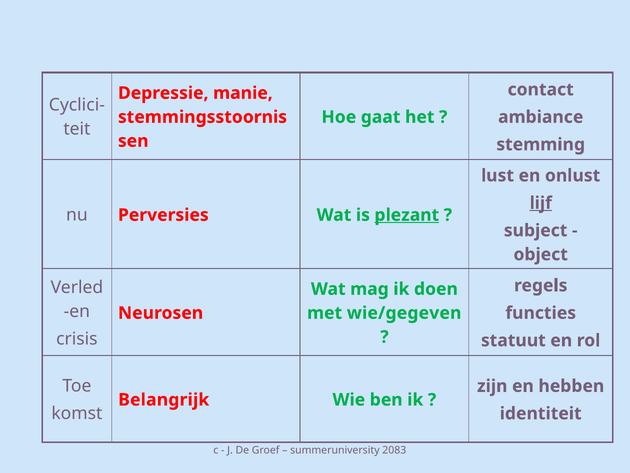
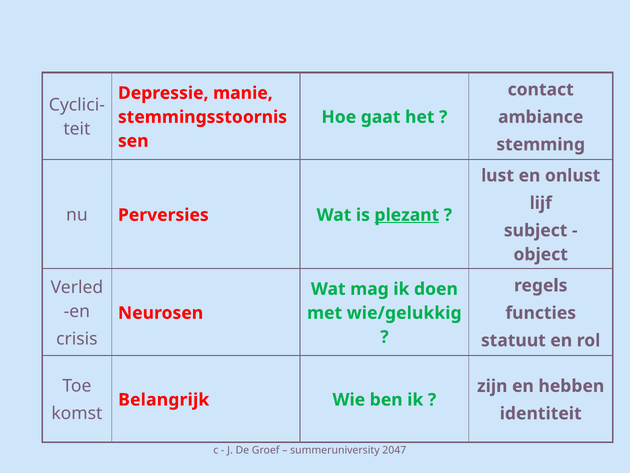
lijf underline: present -> none
wie/gegeven: wie/gegeven -> wie/gelukkig
2083: 2083 -> 2047
